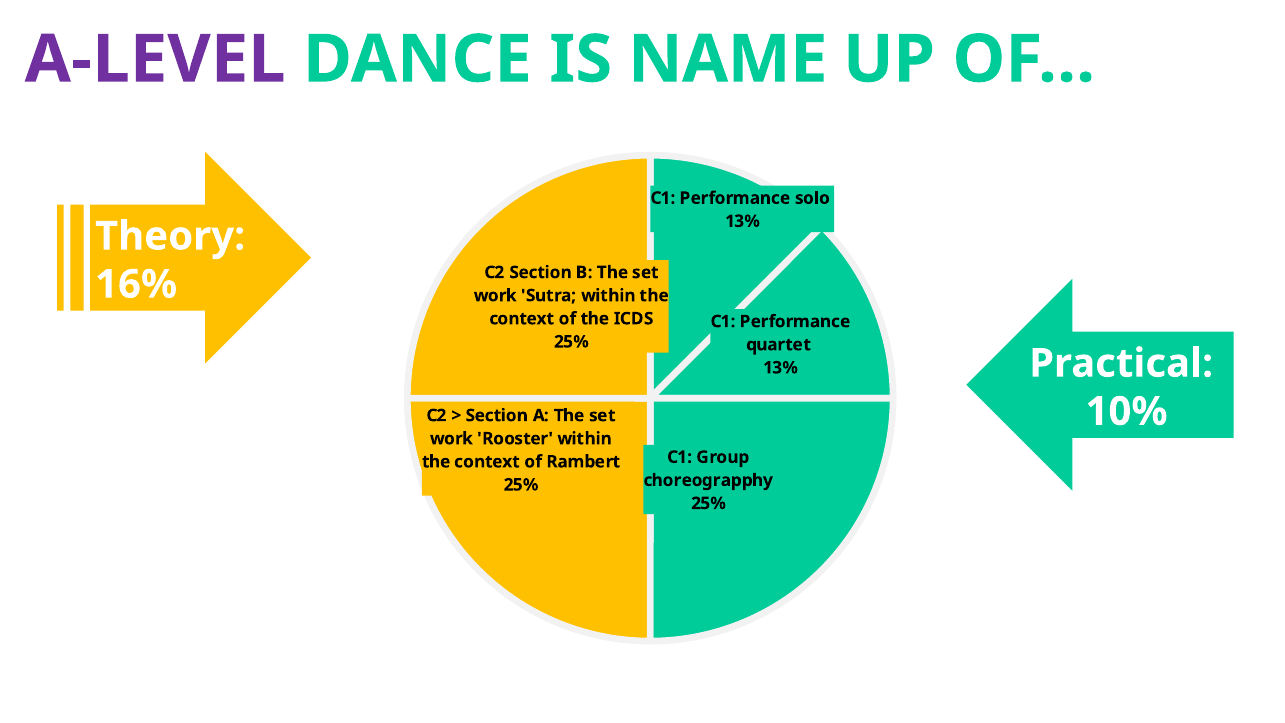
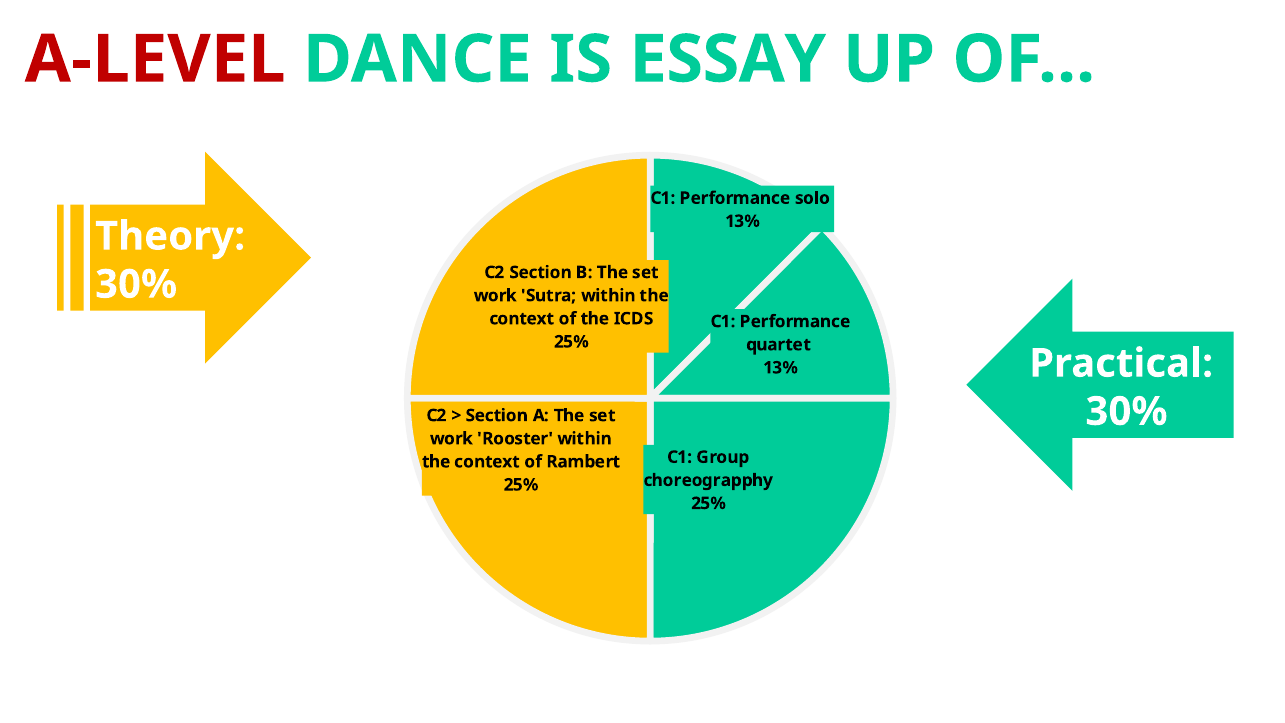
A-LEVEL colour: purple -> red
NAME: NAME -> ESSAY
16% at (136, 284): 16% -> 30%
10% at (1127, 412): 10% -> 30%
